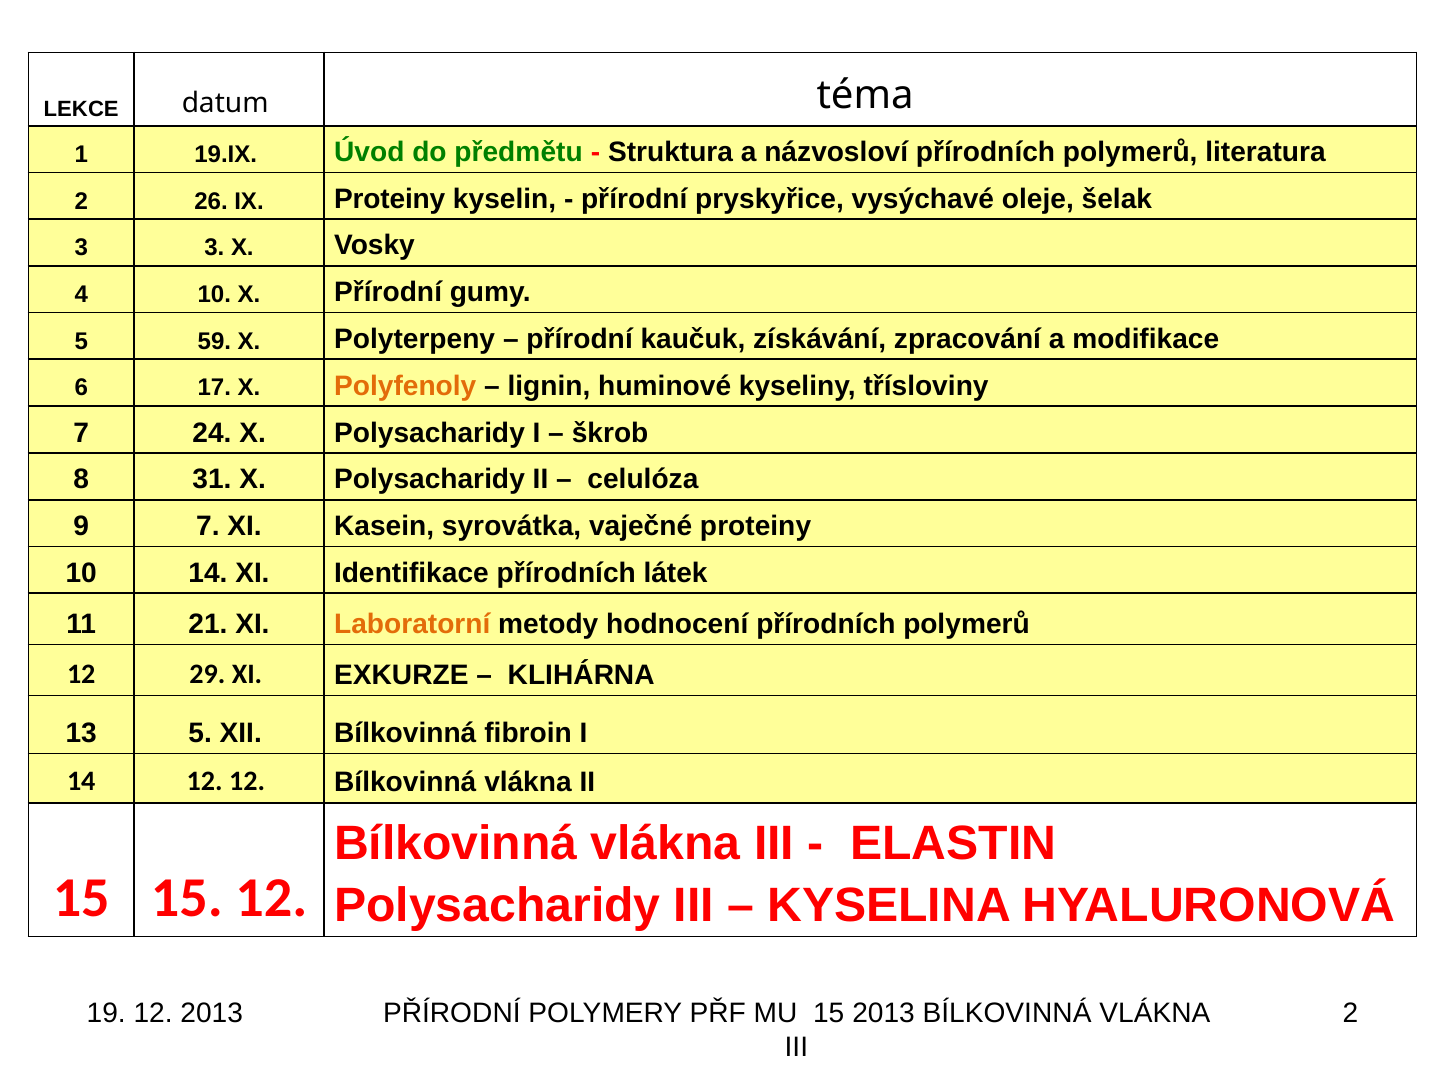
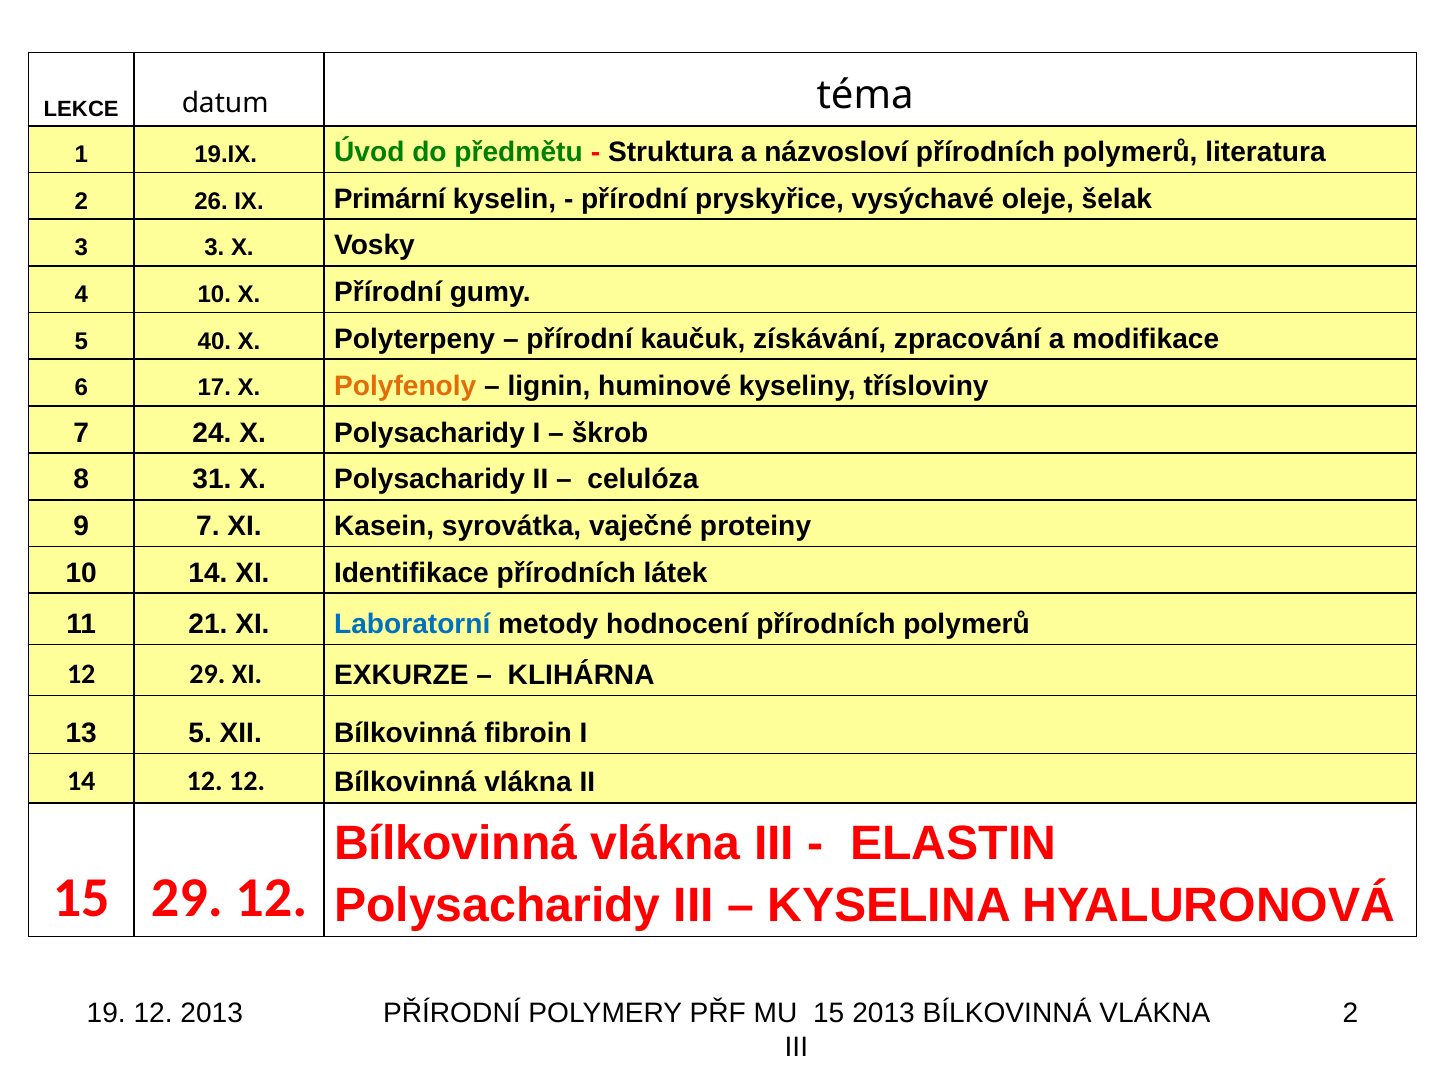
IX Proteiny: Proteiny -> Primární
59: 59 -> 40
Laboratorní colour: orange -> blue
15 15: 15 -> 29
